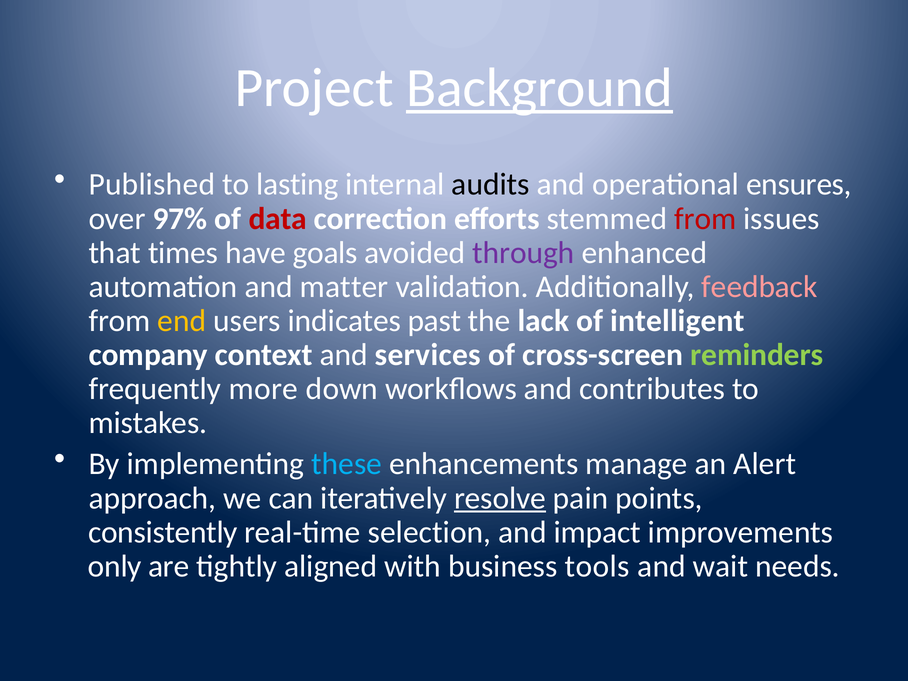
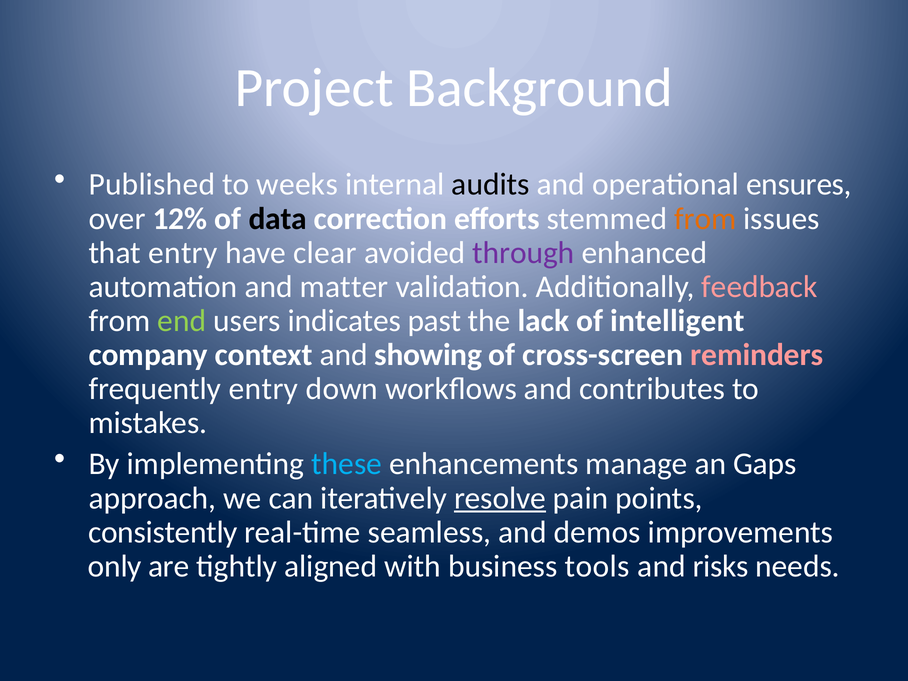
Background underline: present -> none
lasting: lasting -> weeks
97%: 97% -> 12%
data colour: red -> black
from at (705, 219) colour: red -> orange
that times: times -> entry
goals: goals -> clear
end colour: yellow -> light green
services: services -> showing
reminders colour: light green -> pink
frequently more: more -> entry
Alert: Alert -> Gaps
selection: selection -> seamless
impact: impact -> demos
wait: wait -> risks
